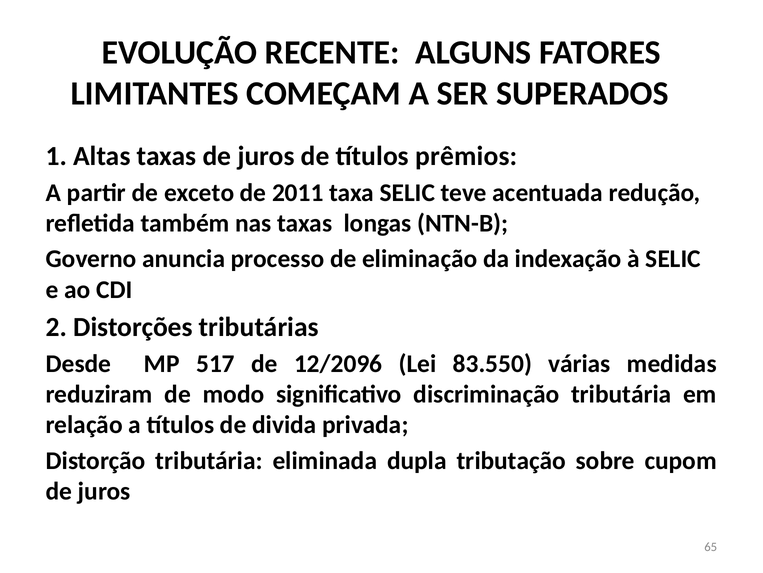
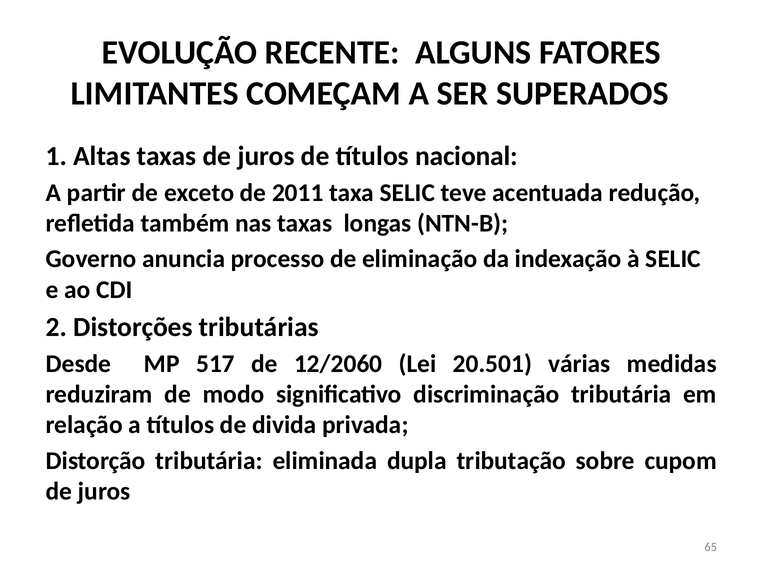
prêmios: prêmios -> nacional
12/2096: 12/2096 -> 12/2060
83.550: 83.550 -> 20.501
